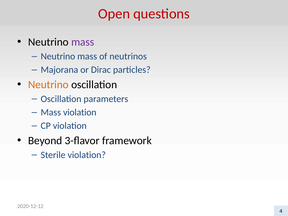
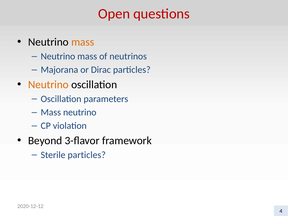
mass at (83, 42) colour: purple -> orange
Mass violation: violation -> neutrino
Sterile violation: violation -> particles
